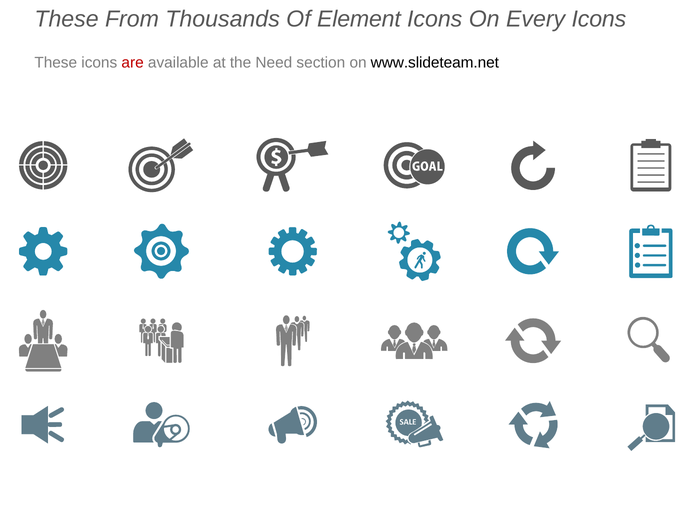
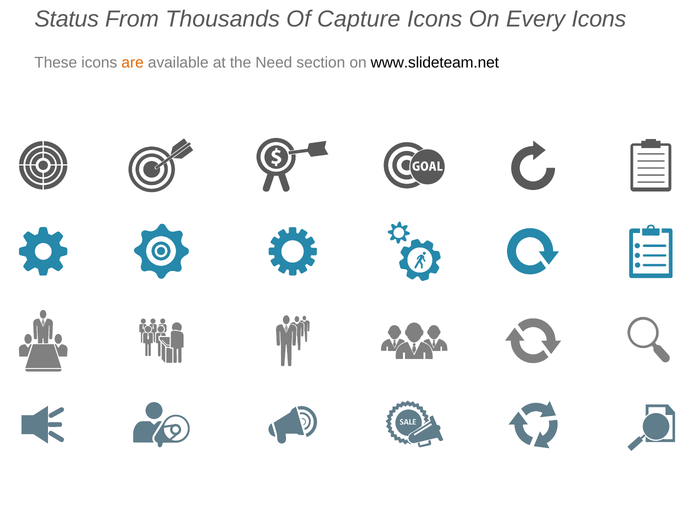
These at (67, 19): These -> Status
Element: Element -> Capture
are colour: red -> orange
